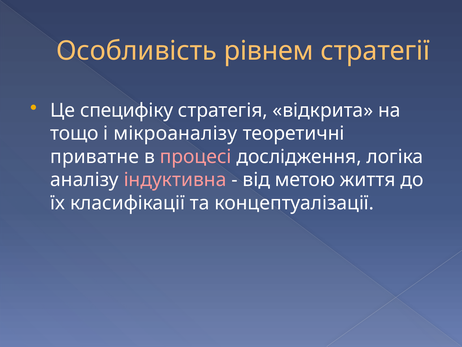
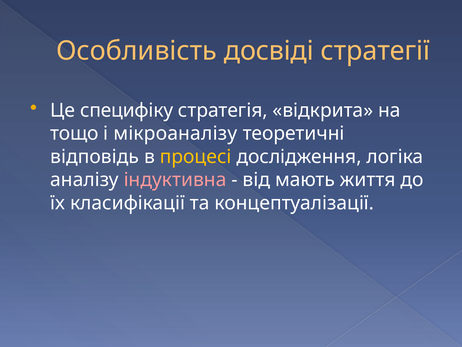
рівнем: рівнем -> досвіді
приватне: приватне -> відповідь
процесі colour: pink -> yellow
метою: метою -> мають
